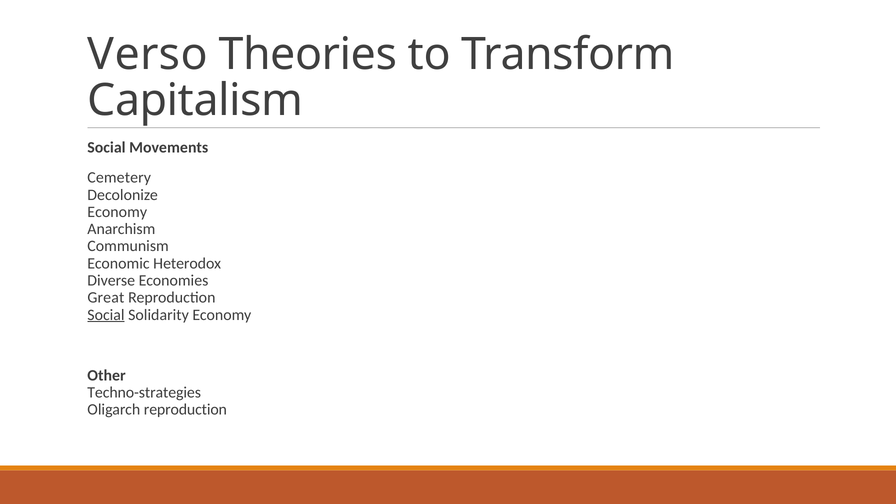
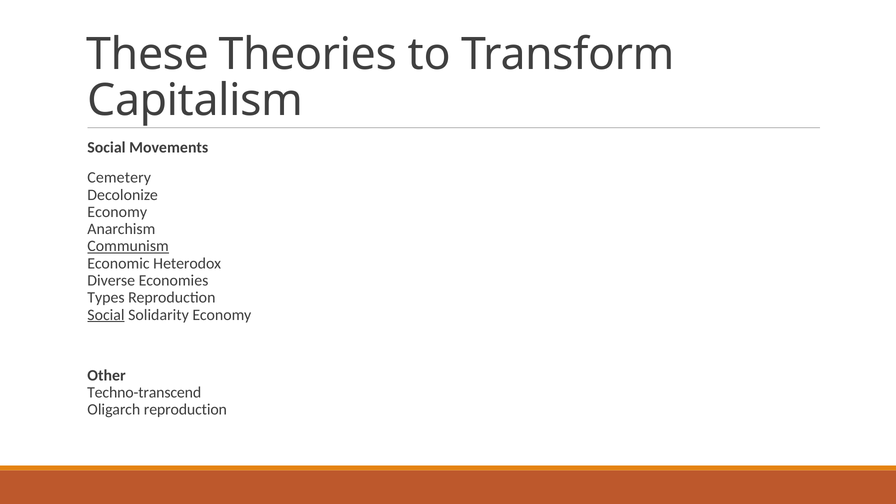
Verso: Verso -> These
Communism underline: none -> present
Great: Great -> Types
Techno-strategies: Techno-strategies -> Techno-transcend
